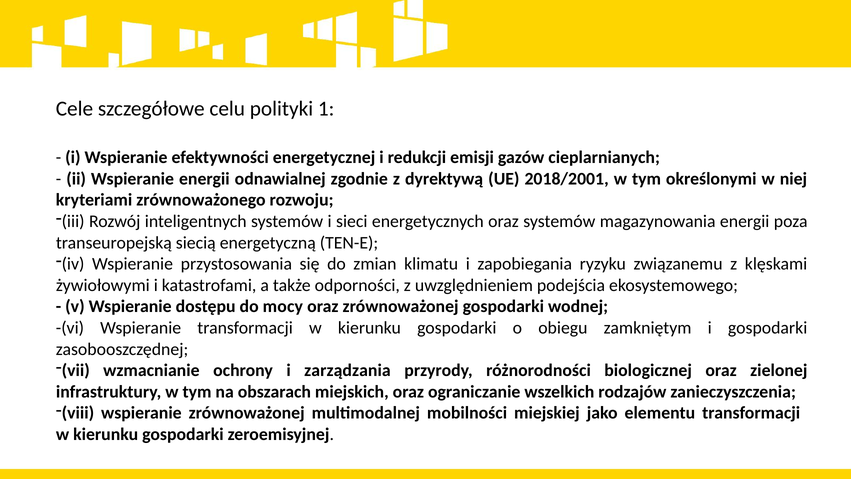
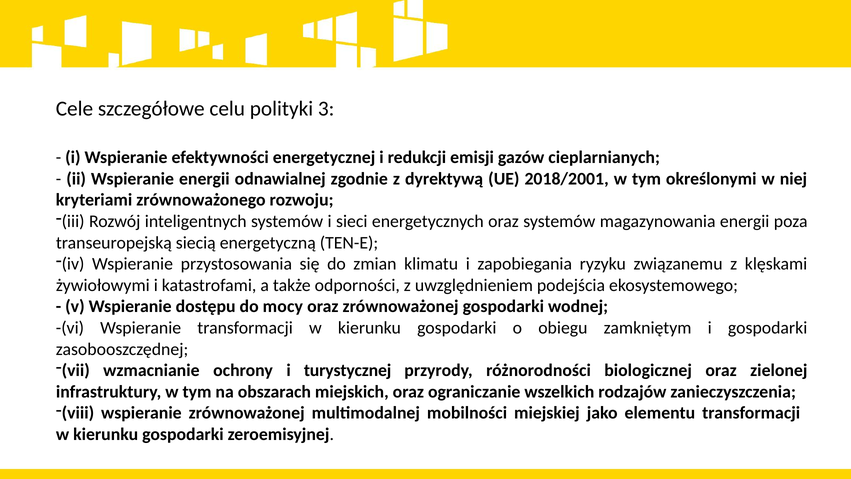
1: 1 -> 3
zarządzania: zarządzania -> turystycznej
